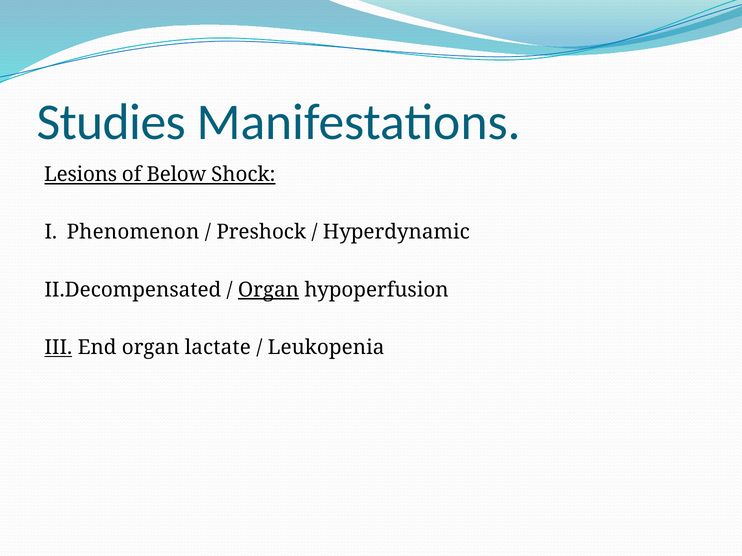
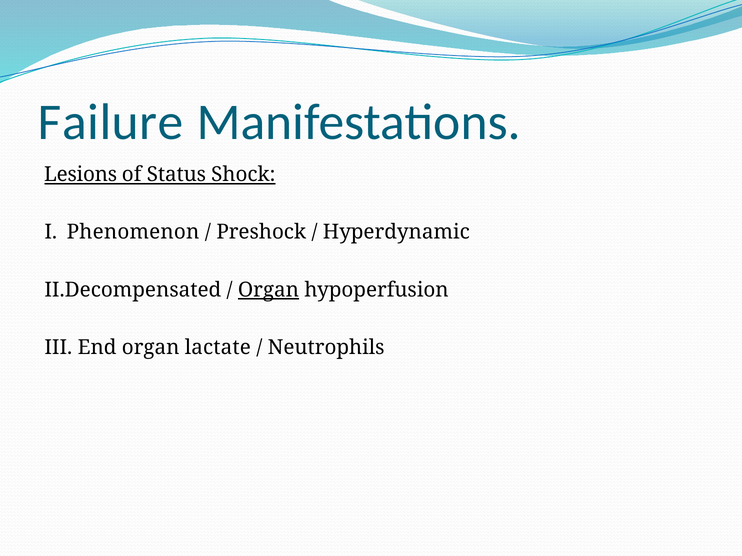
Studies: Studies -> Failure
Below: Below -> Status
III underline: present -> none
Leukopenia: Leukopenia -> Neutrophils
